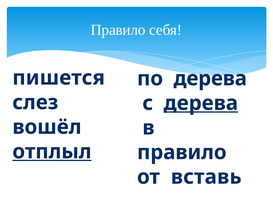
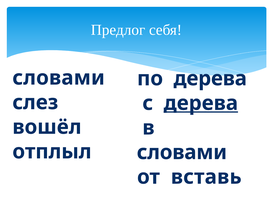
Правило at (118, 30): Правило -> Предлог
пишется at (59, 78): пишется -> словами
отплыл underline: present -> none
правило at (182, 152): правило -> словами
